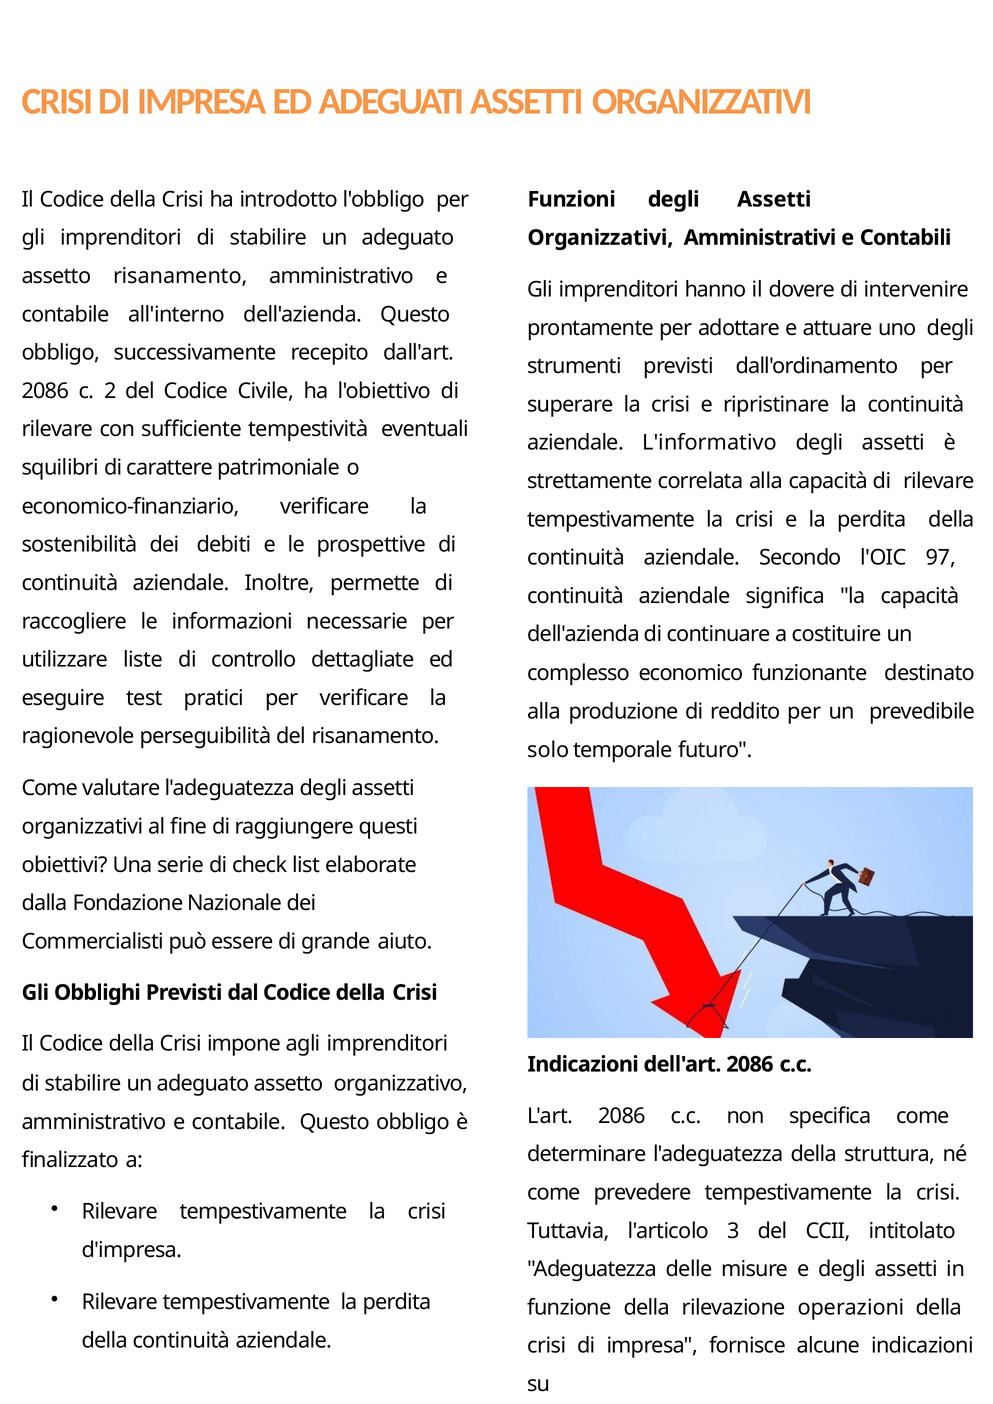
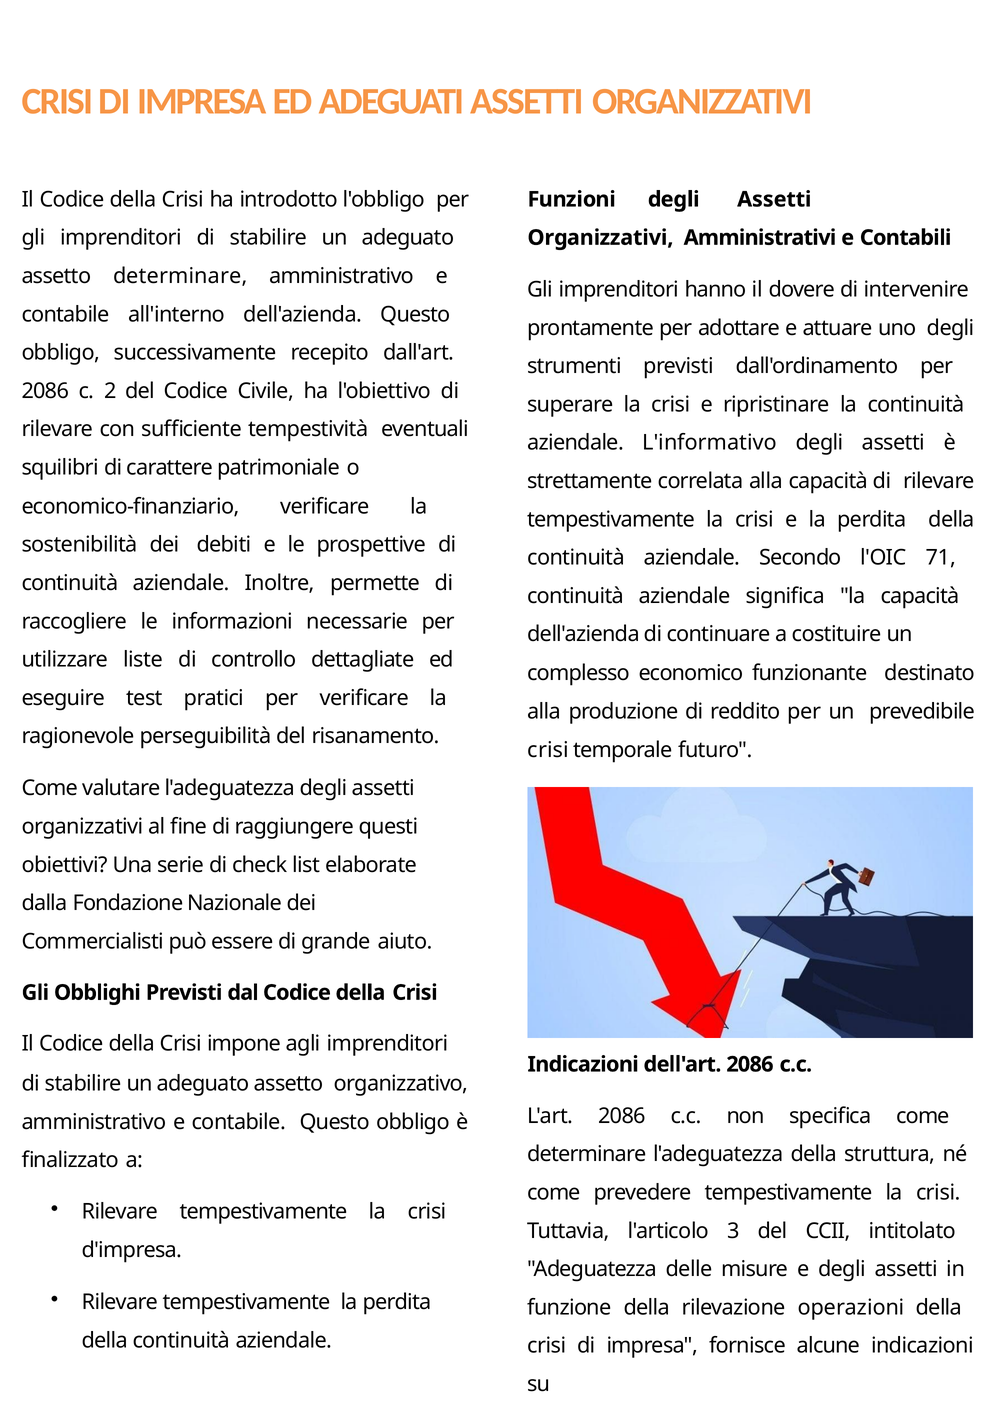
assetto risanamento: risanamento -> determinare
97: 97 -> 71
solo at (548, 750): solo -> crisi
